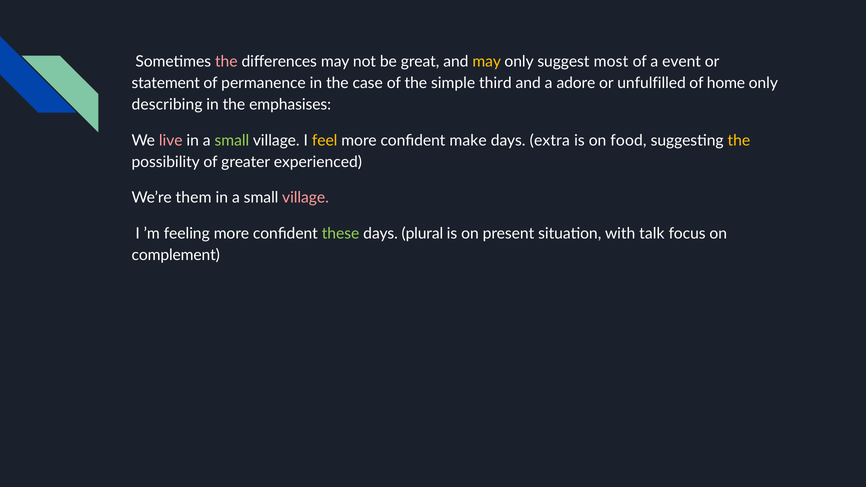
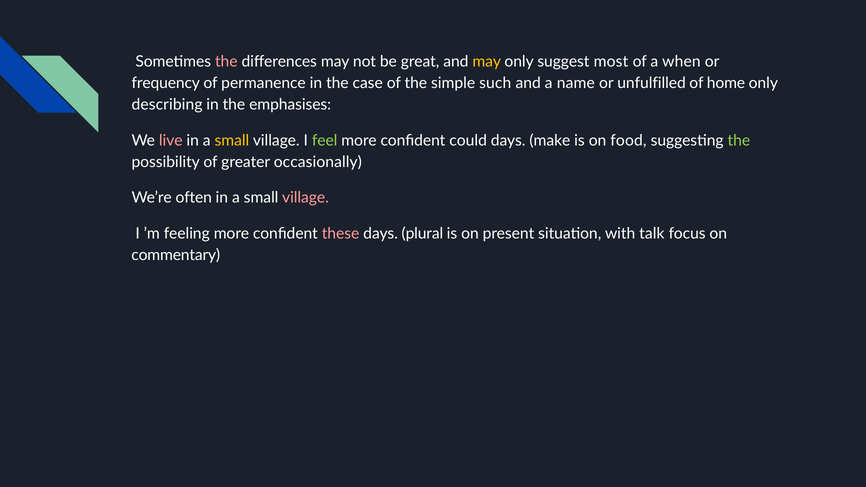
event: event -> when
statement: statement -> frequency
third: third -> such
adore: adore -> name
small at (232, 140) colour: light green -> yellow
feel colour: yellow -> light green
make: make -> could
extra: extra -> make
the at (739, 140) colour: yellow -> light green
experienced: experienced -> occasionally
them: them -> often
these colour: light green -> pink
complement: complement -> commentary
